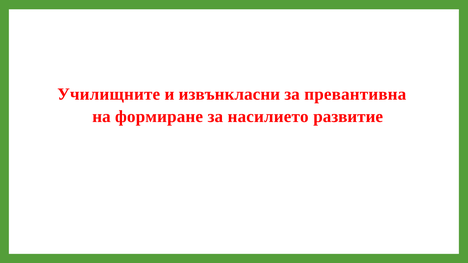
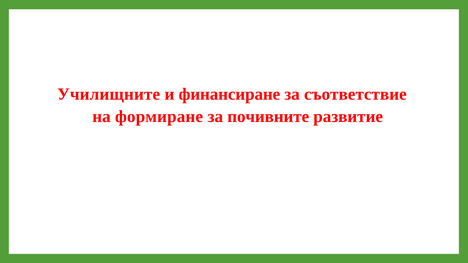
извънкласни: извънкласни -> финансиране
превантивна: превантивна -> съответствие
насилието: насилието -> почивните
